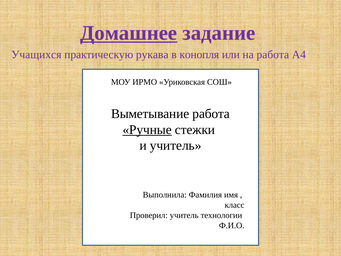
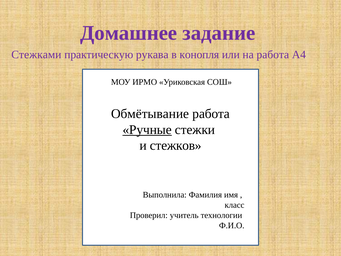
Домашнее underline: present -> none
Учащихся: Учащихся -> Стежками
Выметывание: Выметывание -> Обмётывание
и учитель: учитель -> стежков
